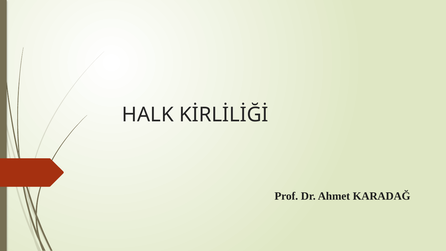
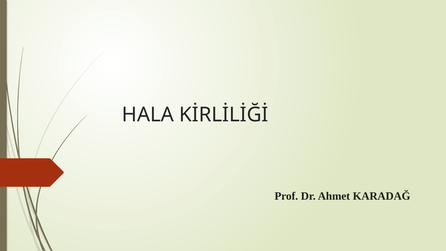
HALK: HALK -> HALA
